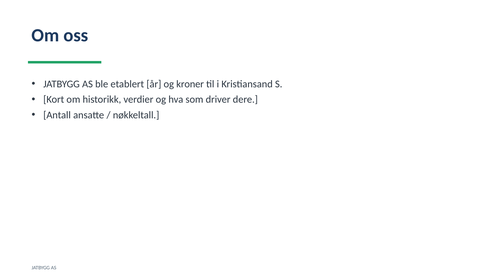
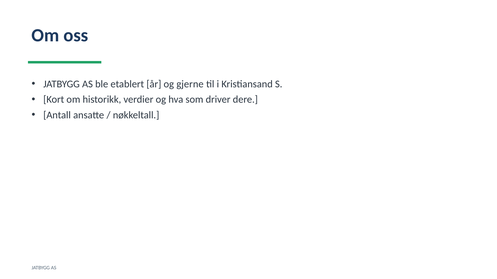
kroner: kroner -> gjerne
